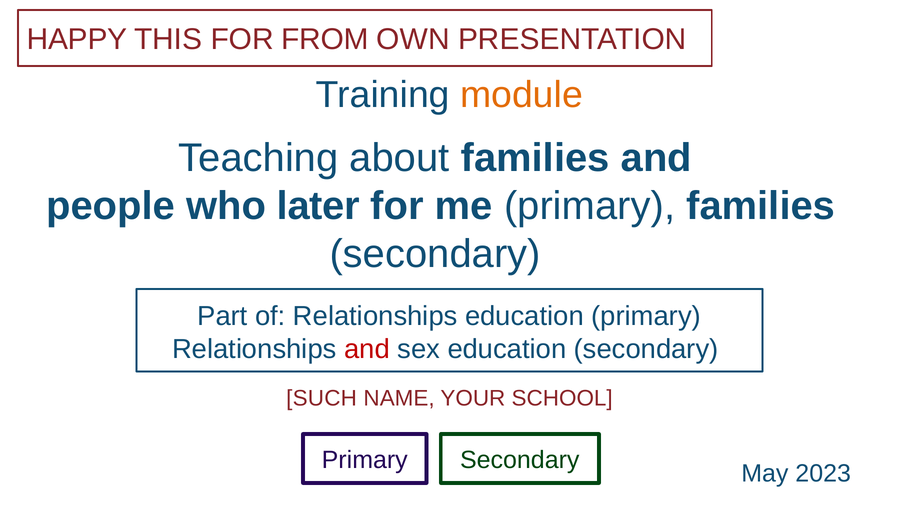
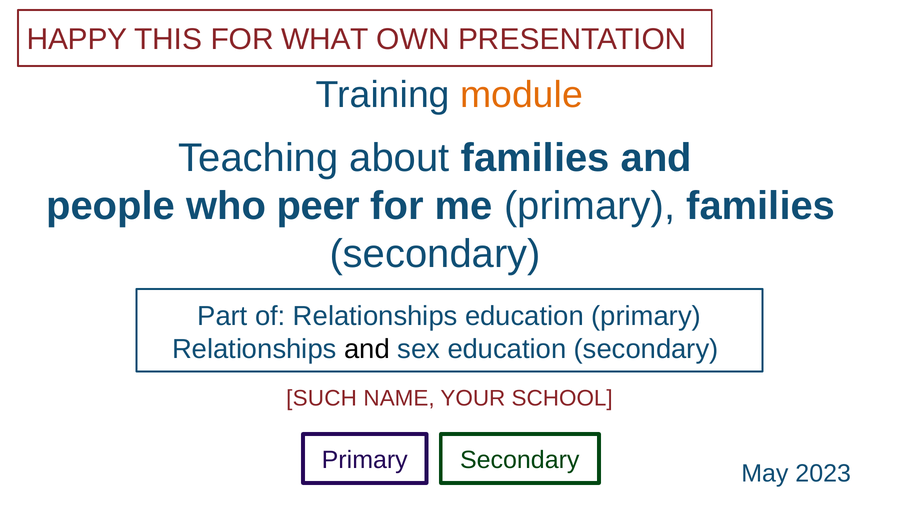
FROM: FROM -> WHAT
later: later -> peer
and at (367, 349) colour: red -> black
